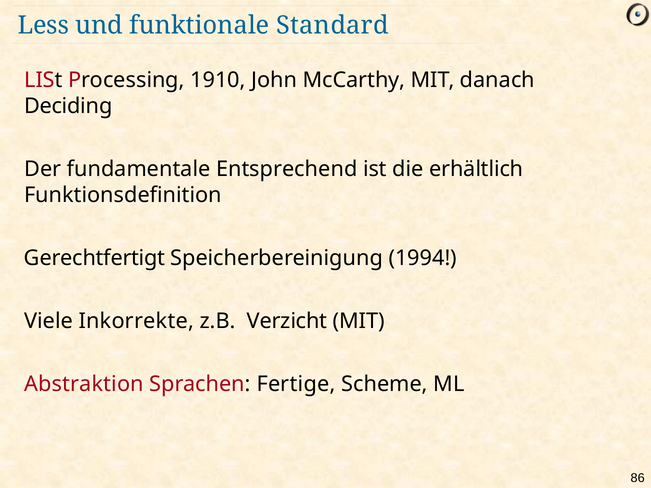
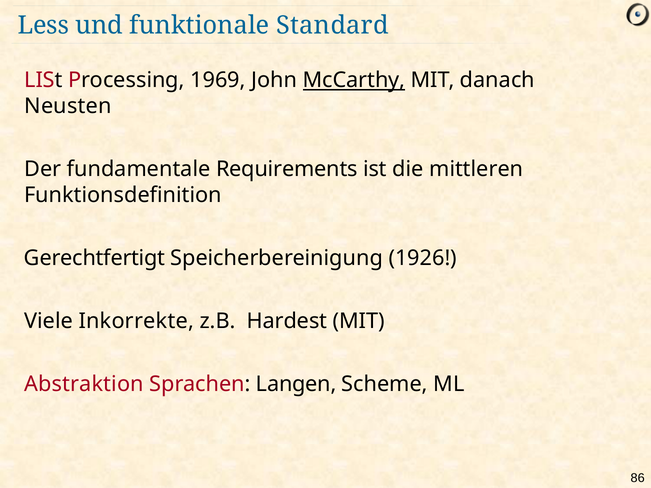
1910: 1910 -> 1969
McCarthy underline: none -> present
Deciding: Deciding -> Neusten
Entsprechend: Entsprechend -> Requirements
erhältlich: erhältlich -> mittleren
1994: 1994 -> 1926
Verzicht: Verzicht -> Hardest
Fertige: Fertige -> Langen
